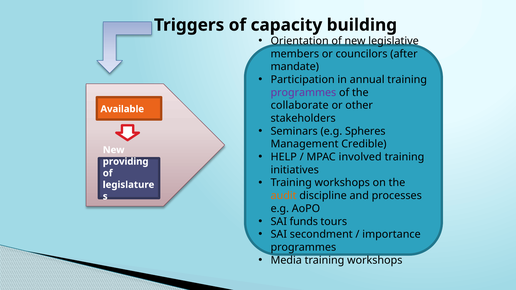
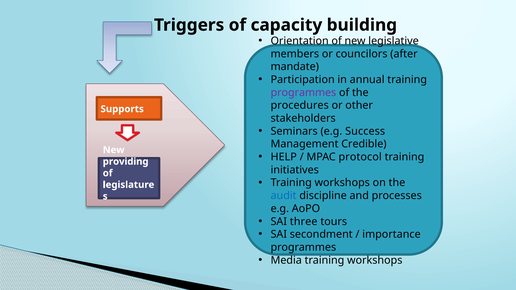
collaborate: collaborate -> procedures
Available: Available -> Supports
Spheres: Spheres -> Success
involved: involved -> protocol
audit colour: orange -> blue
funds: funds -> three
